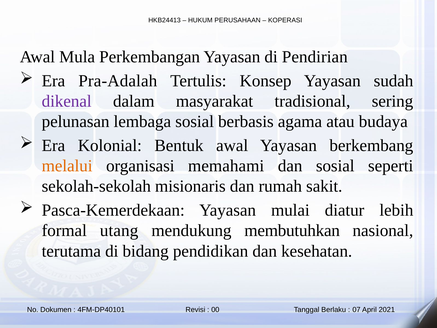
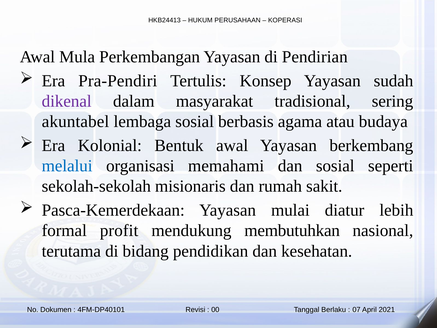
Pra-Adalah: Pra-Adalah -> Pra-Pendiri
pelunasan: pelunasan -> akuntabel
melalui colour: orange -> blue
utang: utang -> profit
